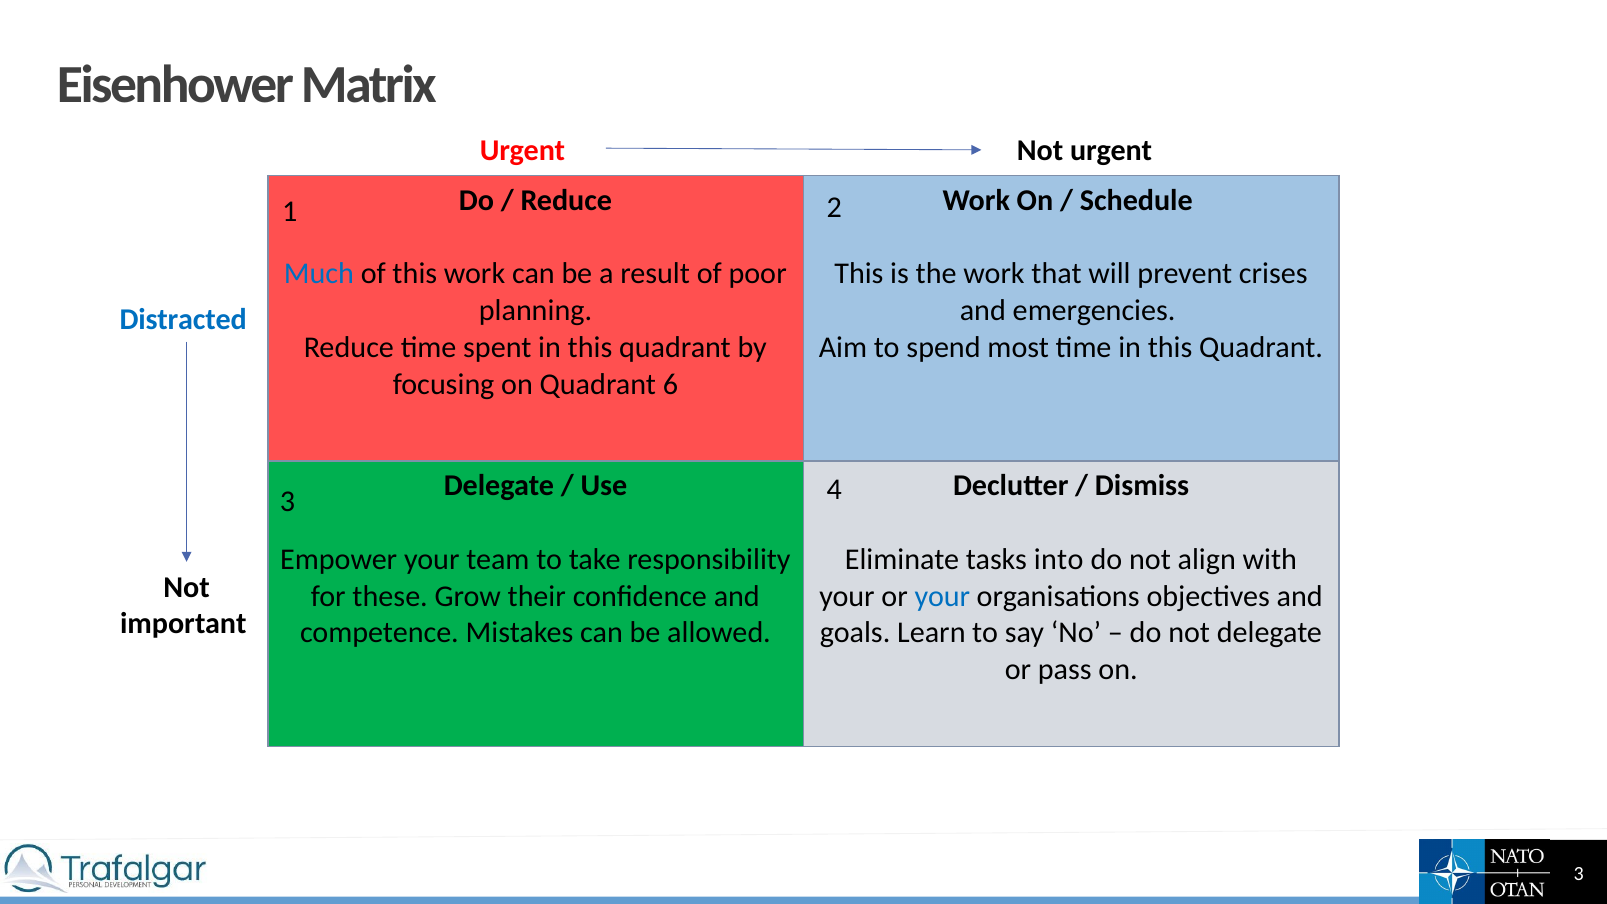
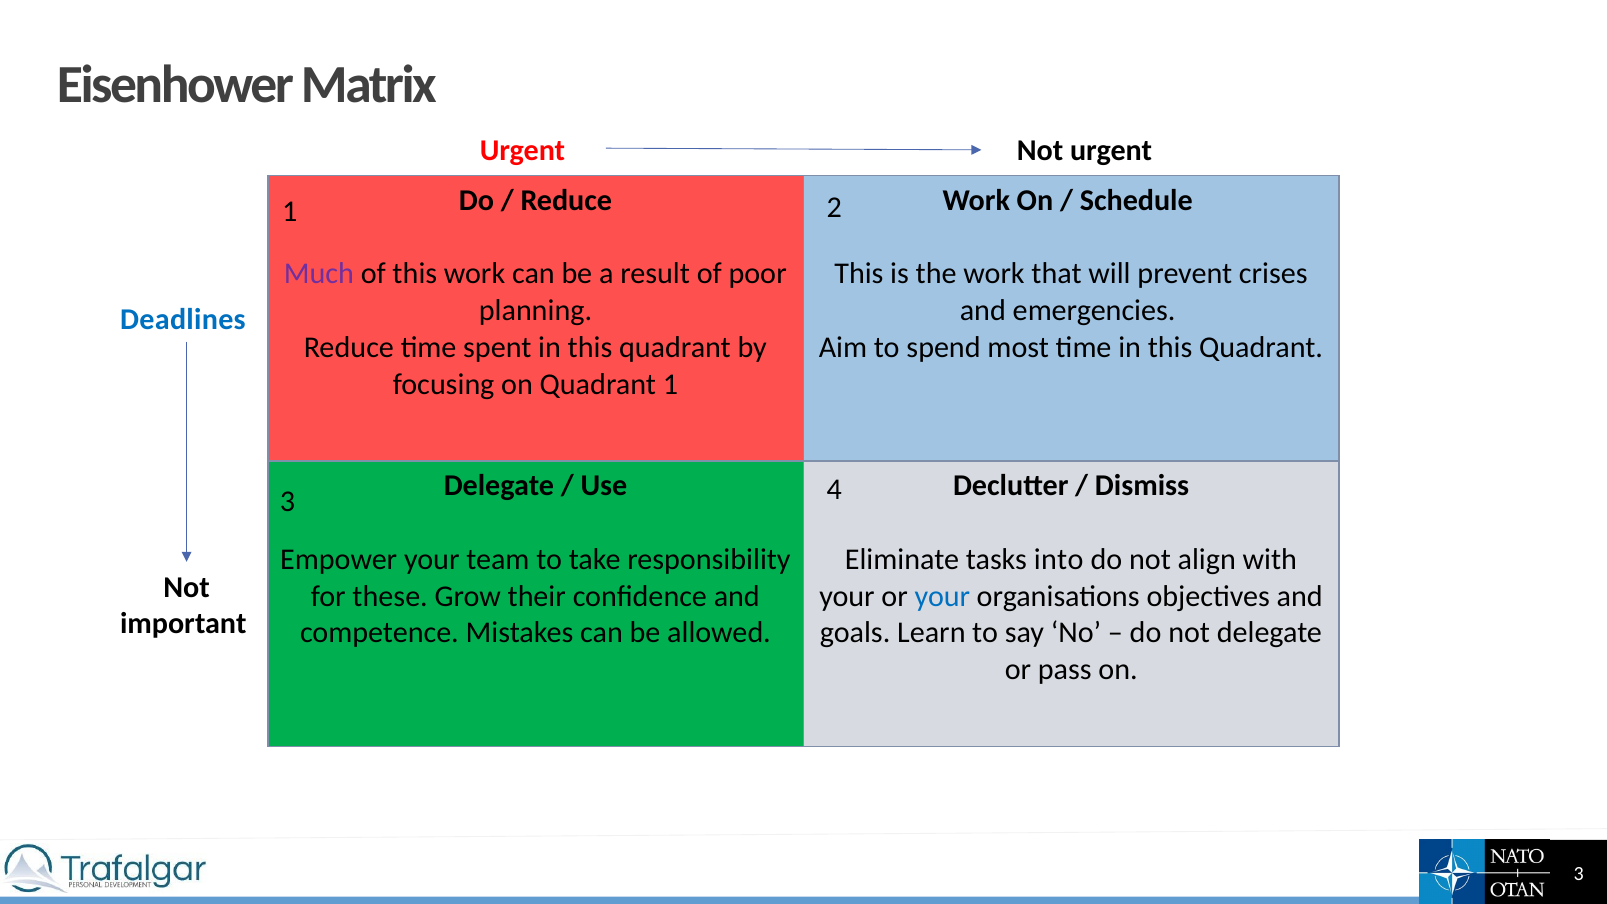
Much colour: blue -> purple
Distracted: Distracted -> Deadlines
Quadrant 6: 6 -> 1
